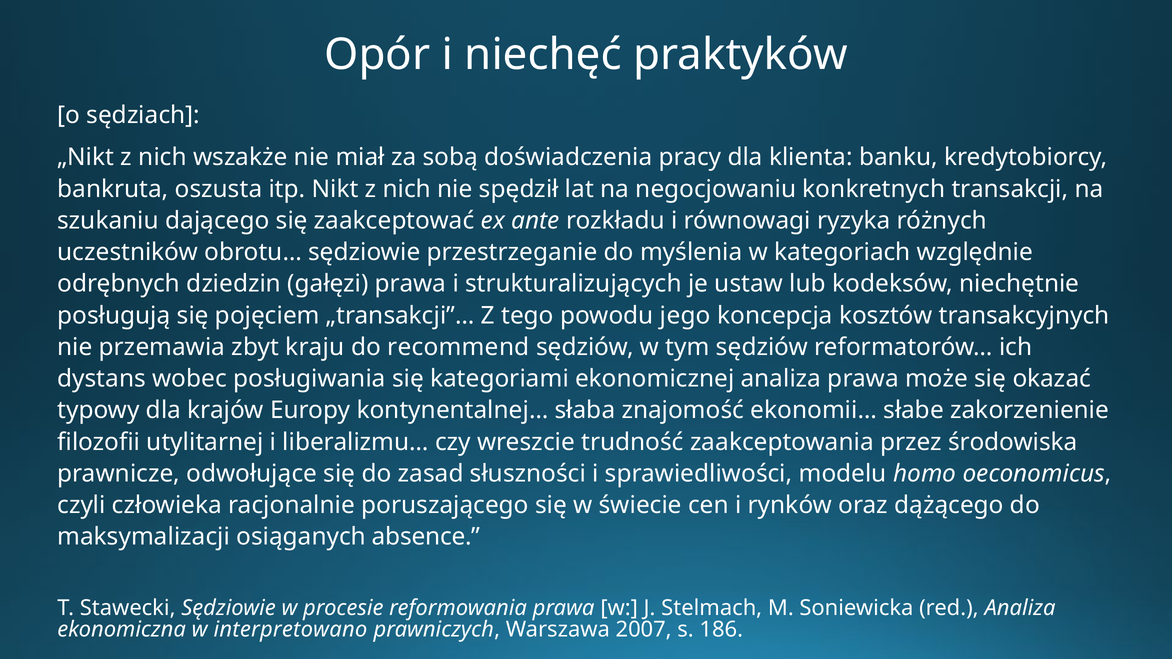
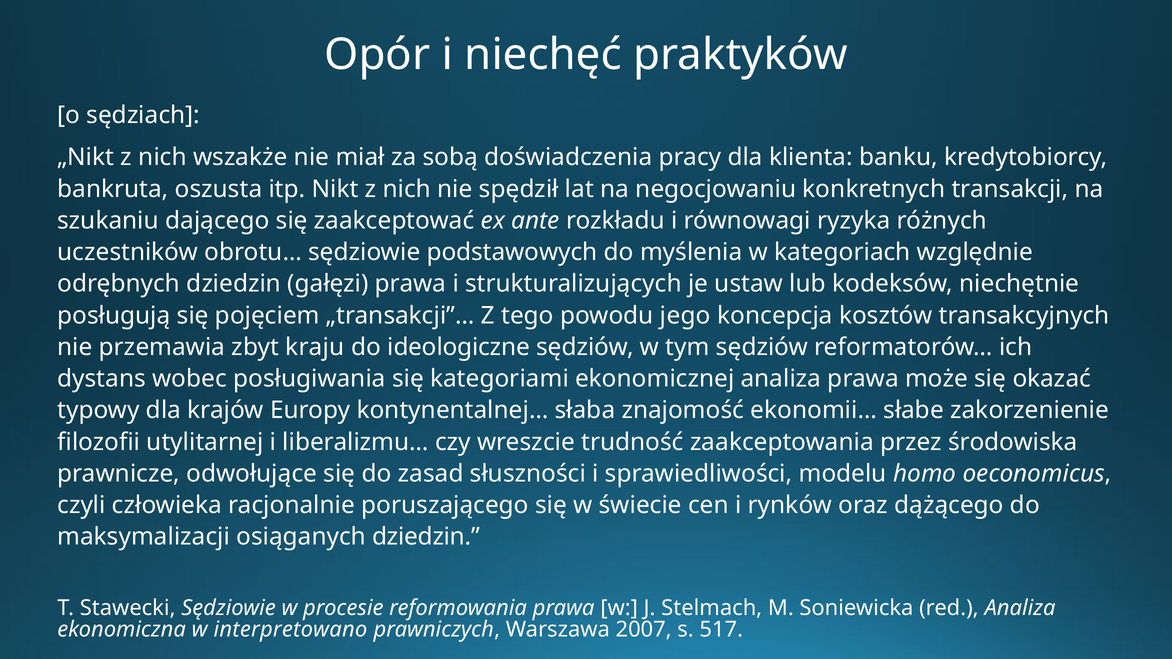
przestrzeganie: przestrzeganie -> podstawowych
recommend: recommend -> ideologiczne
osiąganych absence: absence -> dziedzin
186: 186 -> 517
